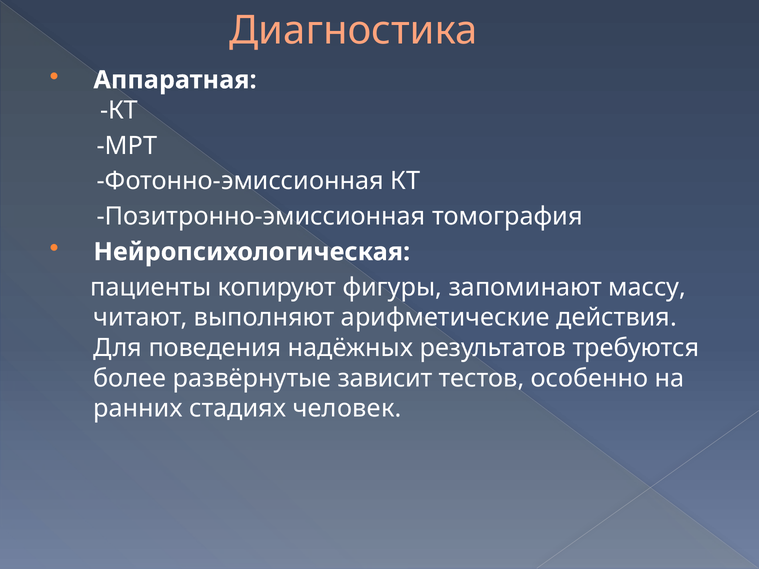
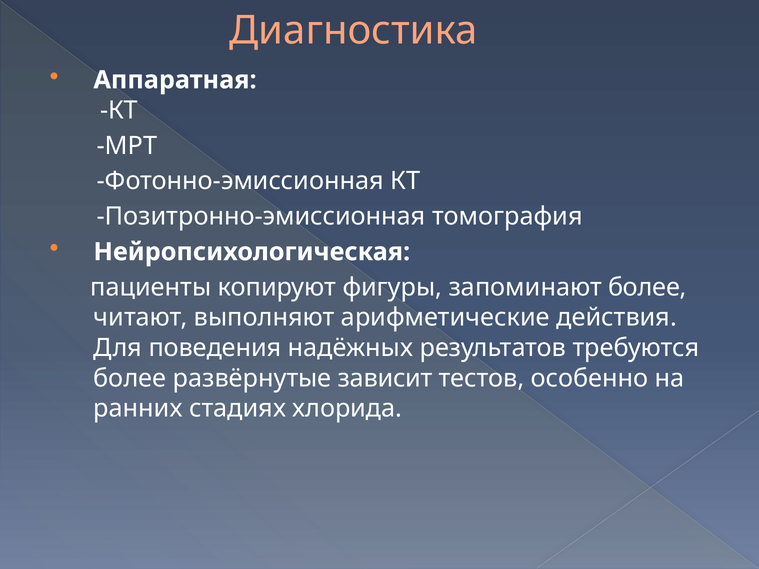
запоминают массу: массу -> более
человек: человек -> хлорида
